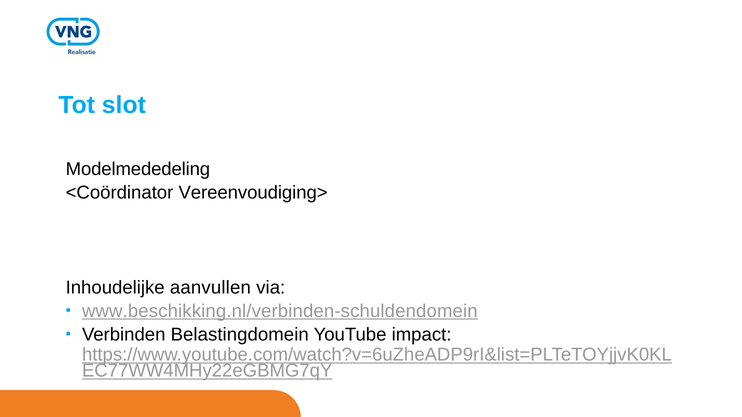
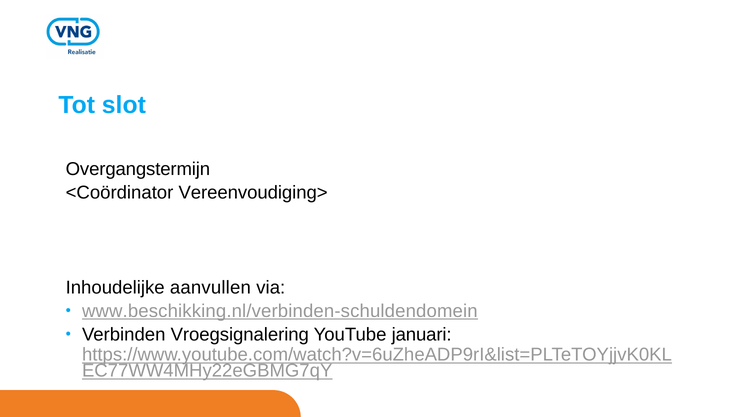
Modelmededeling: Modelmededeling -> Overgangstermijn
Belastingdomein: Belastingdomein -> Vroegsignalering
impact: impact -> januari
